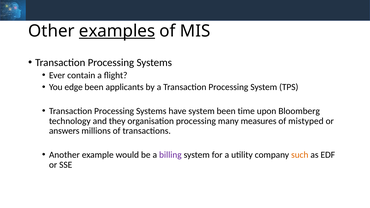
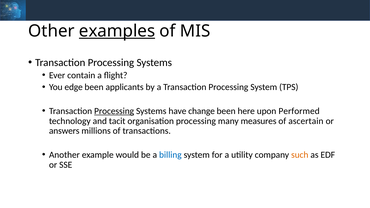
Processing at (114, 111) underline: none -> present
have system: system -> change
time: time -> here
Bloomberg: Bloomberg -> Performed
they: they -> tacit
mistyped: mistyped -> ascertain
billing colour: purple -> blue
